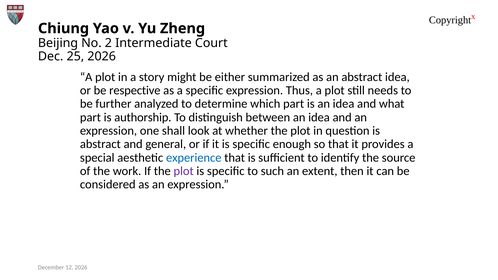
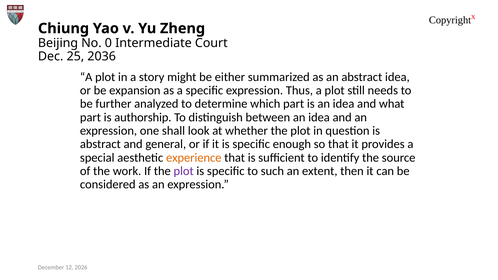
2: 2 -> 0
25 2026: 2026 -> 2036
respective: respective -> expansion
experience colour: blue -> orange
